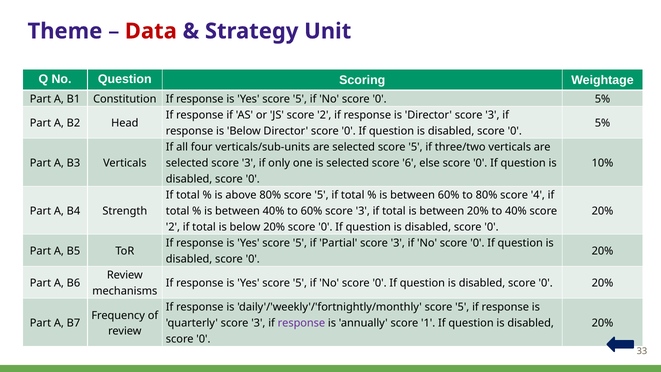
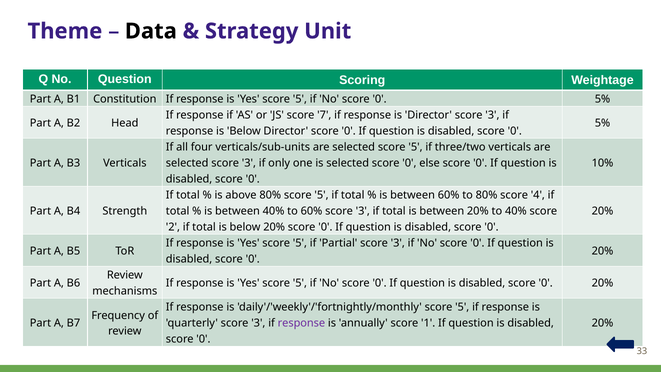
Data colour: red -> black
JS score 2: 2 -> 7
selected score 6: 6 -> 0
